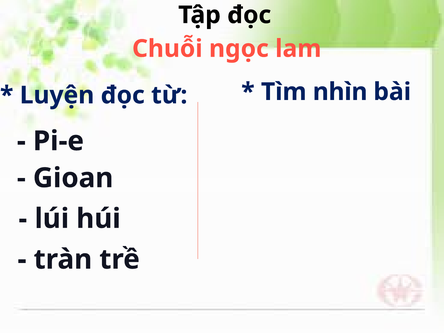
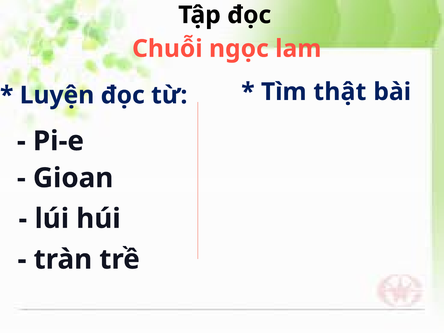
nhìn: nhìn -> thật
